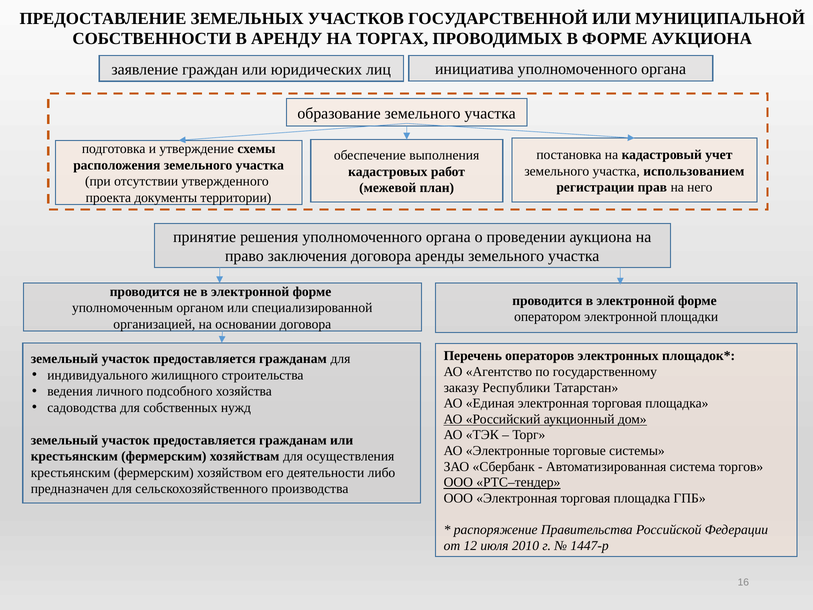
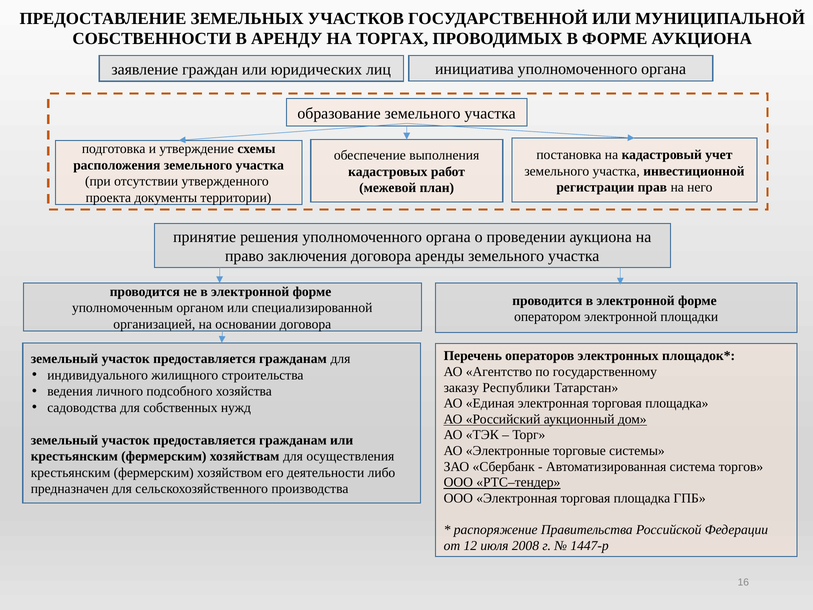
использованием: использованием -> инвестиционной
2010: 2010 -> 2008
